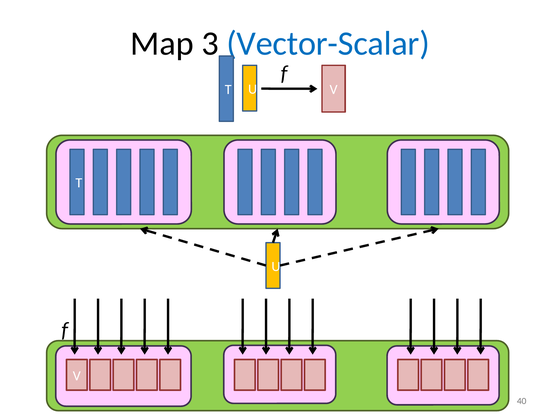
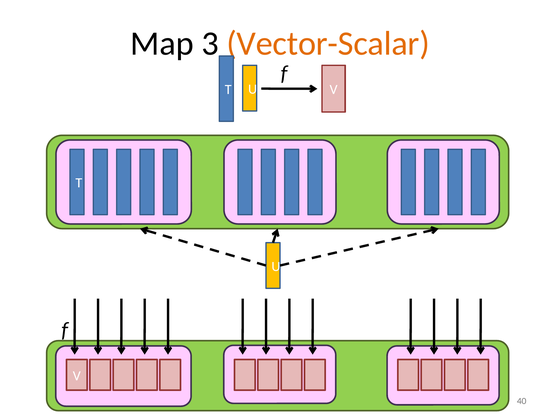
Vector-Scalar colour: blue -> orange
